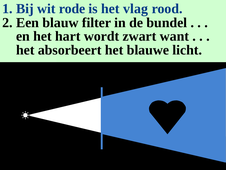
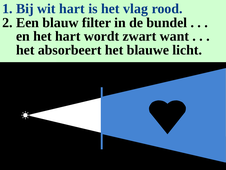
wit rode: rode -> hart
